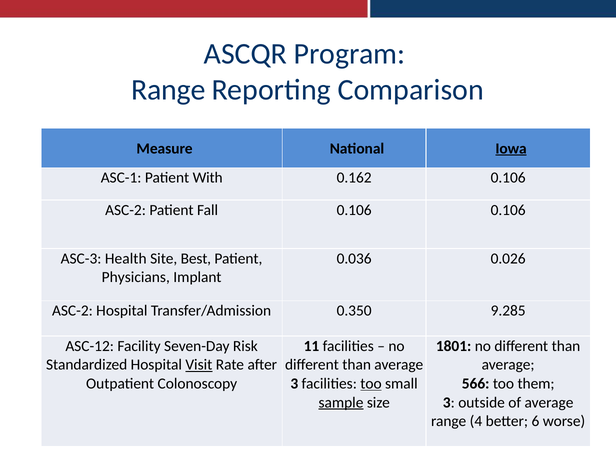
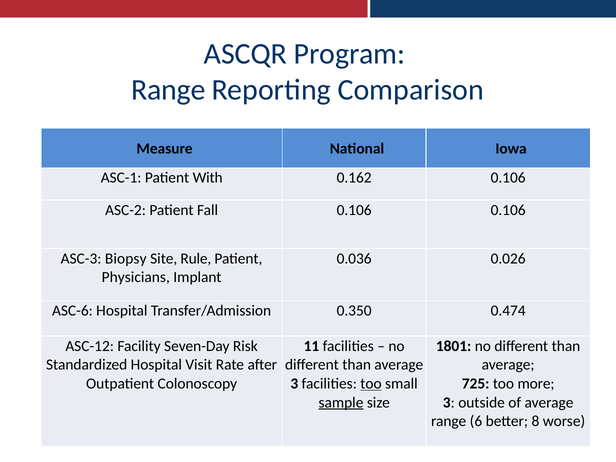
Iowa underline: present -> none
Health: Health -> Biopsy
Best: Best -> Rule
ASC-2 at (72, 311): ASC-2 -> ASC-6
9.285: 9.285 -> 0.474
Visit underline: present -> none
566: 566 -> 725
them: them -> more
4: 4 -> 6
6: 6 -> 8
